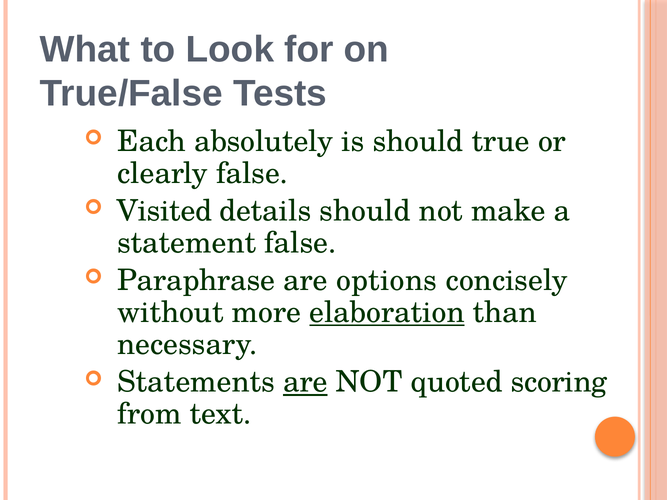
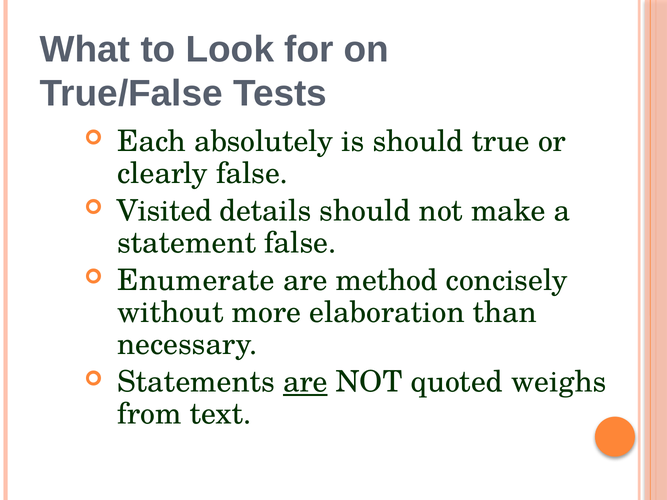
Paraphrase: Paraphrase -> Enumerate
options: options -> method
elaboration underline: present -> none
scoring: scoring -> weighs
